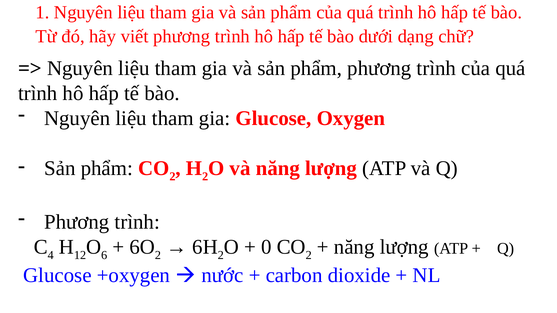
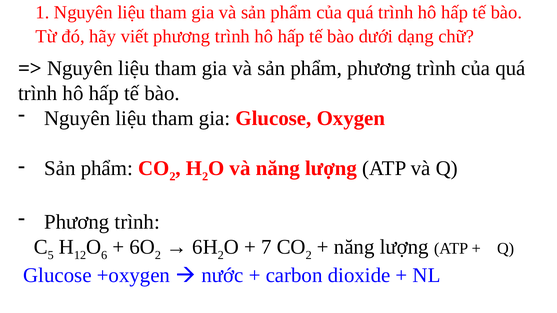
4: 4 -> 5
0: 0 -> 7
